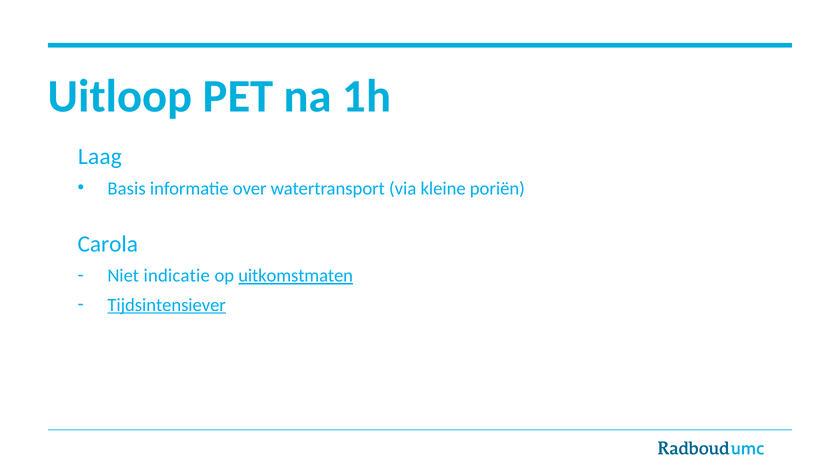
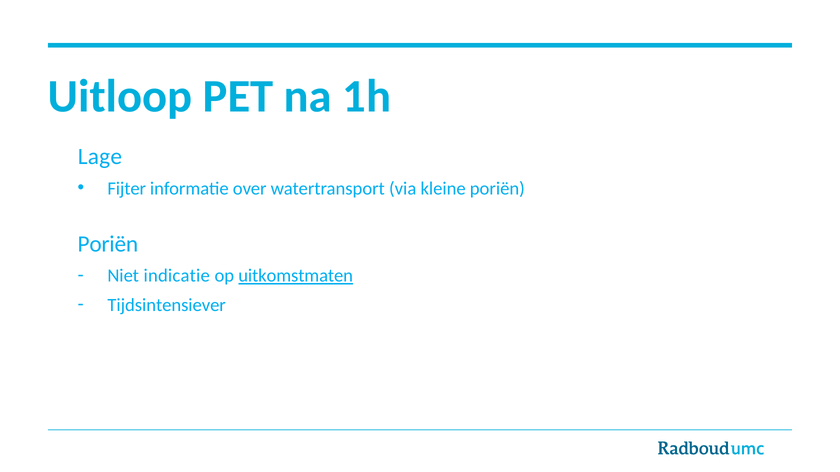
Laag: Laag -> Lage
Basis: Basis -> Fijter
Carola at (108, 244): Carola -> Poriën
Tijdsintensiever underline: present -> none
